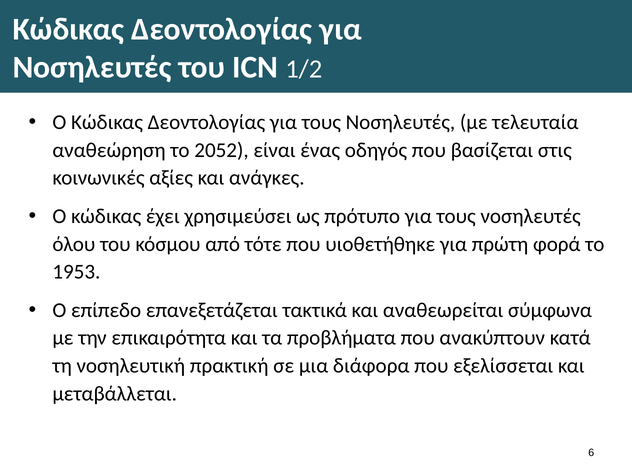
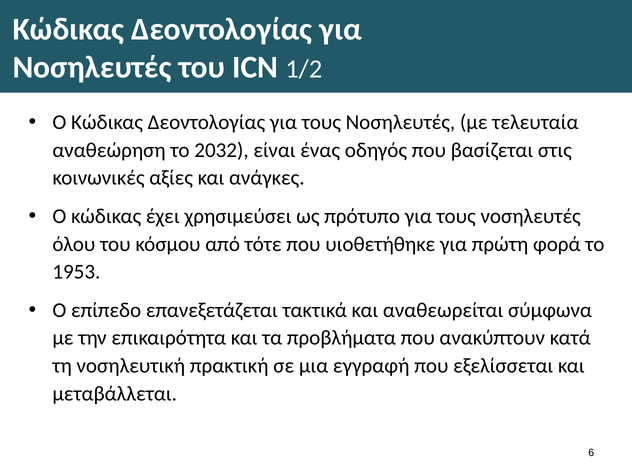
2052: 2052 -> 2032
διάφορα: διάφορα -> εγγραφή
